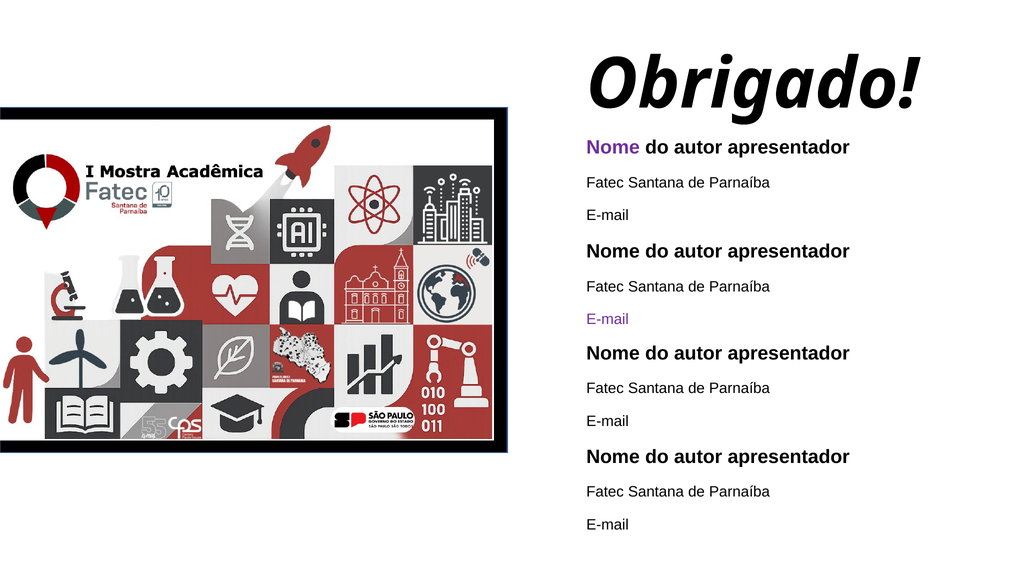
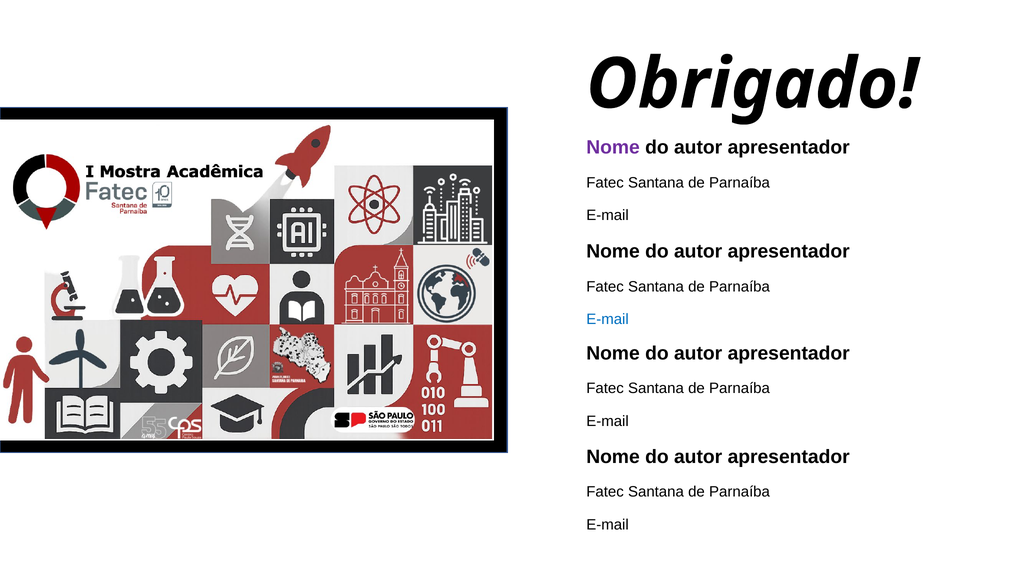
E-mail at (608, 319) colour: purple -> blue
